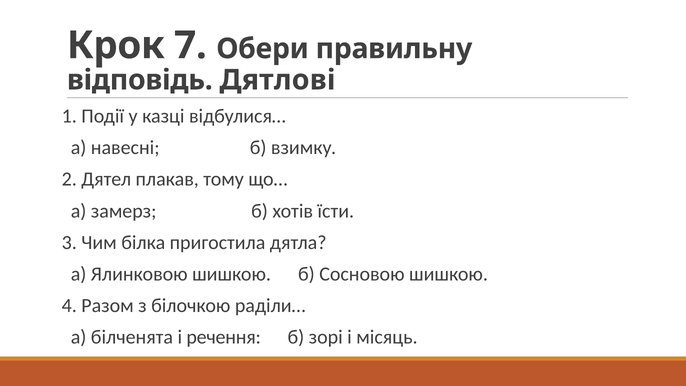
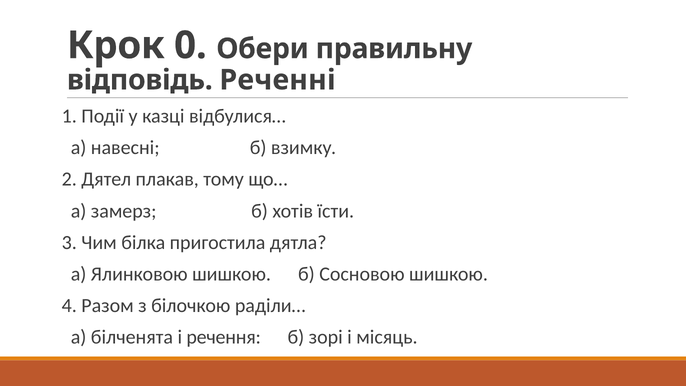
7: 7 -> 0
Дятлові: Дятлові -> Реченні
